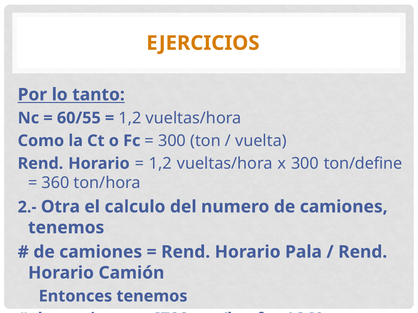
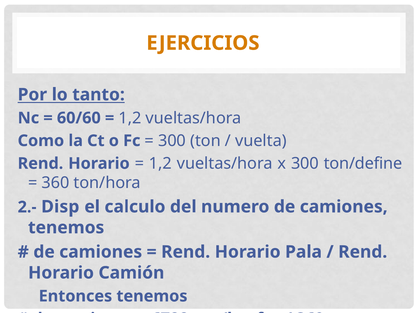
60/55: 60/55 -> 60/60
Otra: Otra -> Disp
